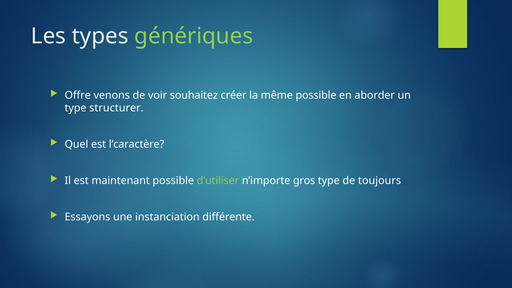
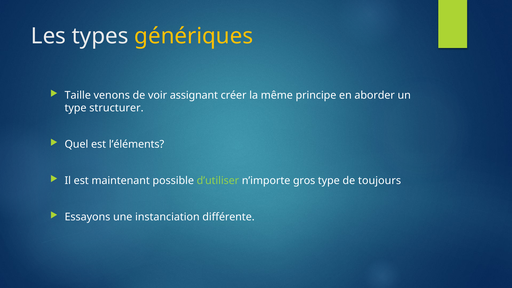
génériques colour: light green -> yellow
Offre: Offre -> Taille
souhaitez: souhaitez -> assignant
même possible: possible -> principe
l’caractère: l’caractère -> l’éléments
